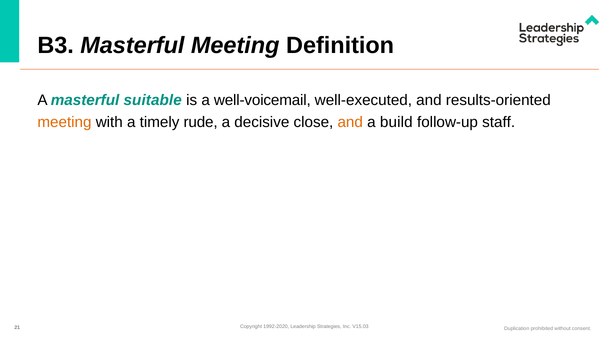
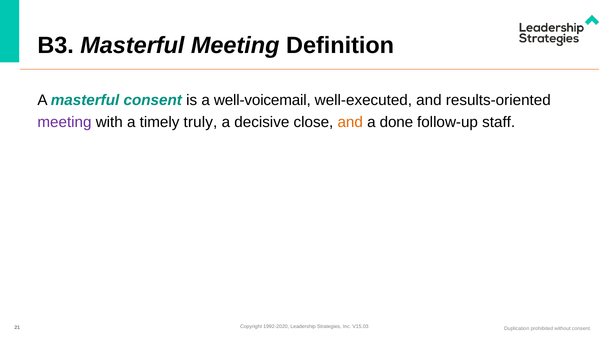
masterful suitable: suitable -> consent
meeting at (64, 122) colour: orange -> purple
rude: rude -> truly
build: build -> done
